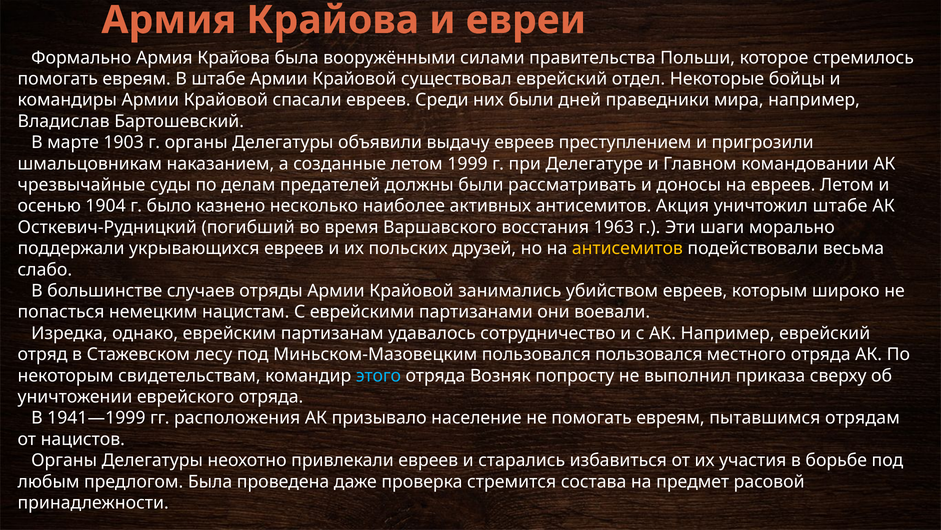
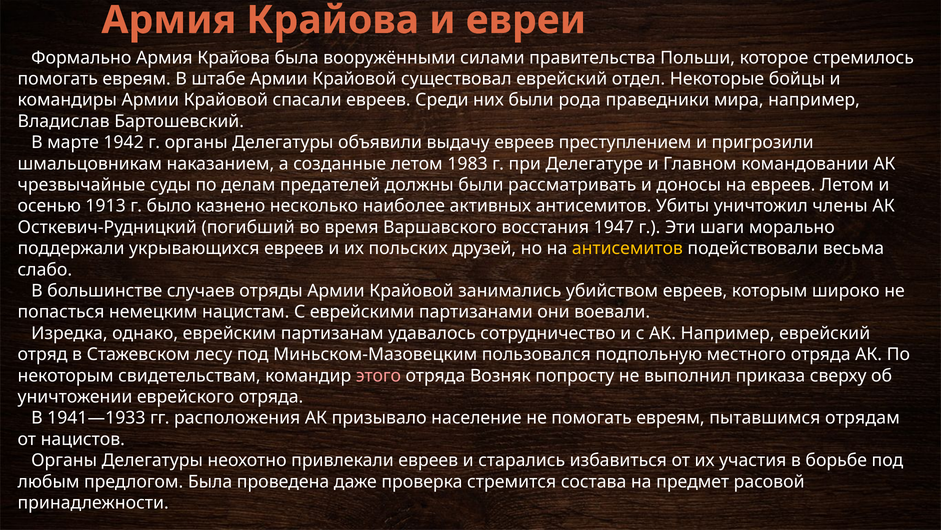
дней: дней -> рода
1903: 1903 -> 1942
1999: 1999 -> 1983
1904: 1904 -> 1913
Акция: Акция -> Убиты
уничтожил штабе: штабе -> члены
1963: 1963 -> 1947
пользовался пользовался: пользовался -> подпольную
этого colour: light blue -> pink
1941—1999: 1941—1999 -> 1941—1933
